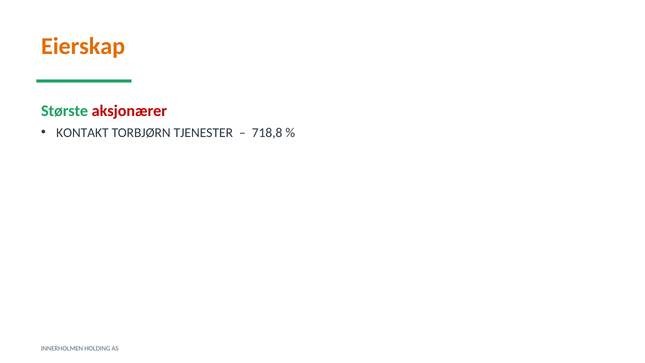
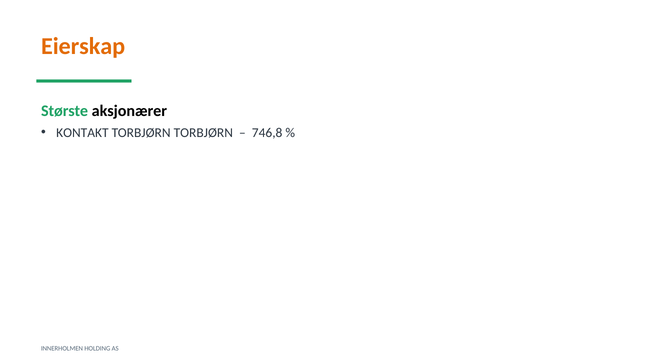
aksjonærer colour: red -> black
TORBJØRN TJENESTER: TJENESTER -> TORBJØRN
718,8: 718,8 -> 746,8
